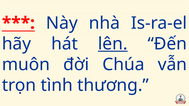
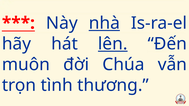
nhà underline: none -> present
